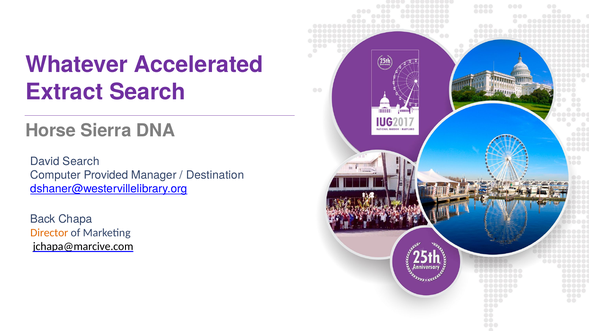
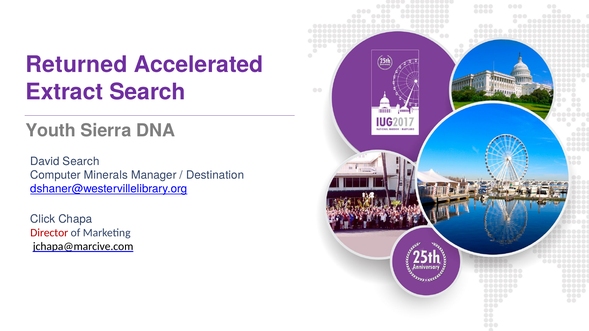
Whatever: Whatever -> Returned
Horse: Horse -> Youth
Provided: Provided -> Minerals
Back: Back -> Click
Director colour: orange -> red
